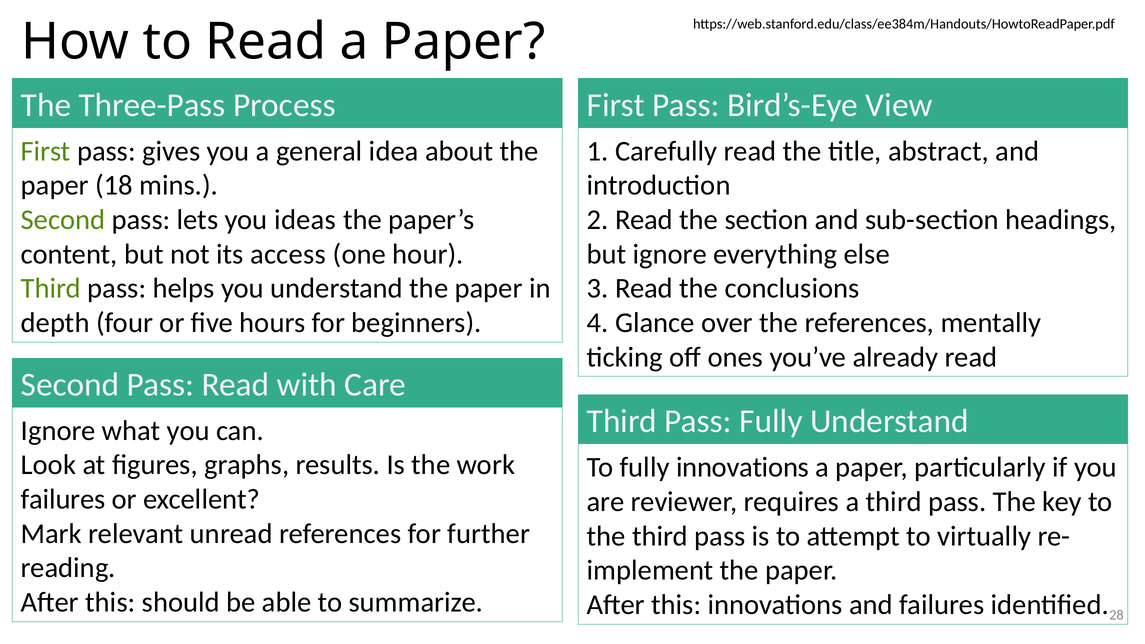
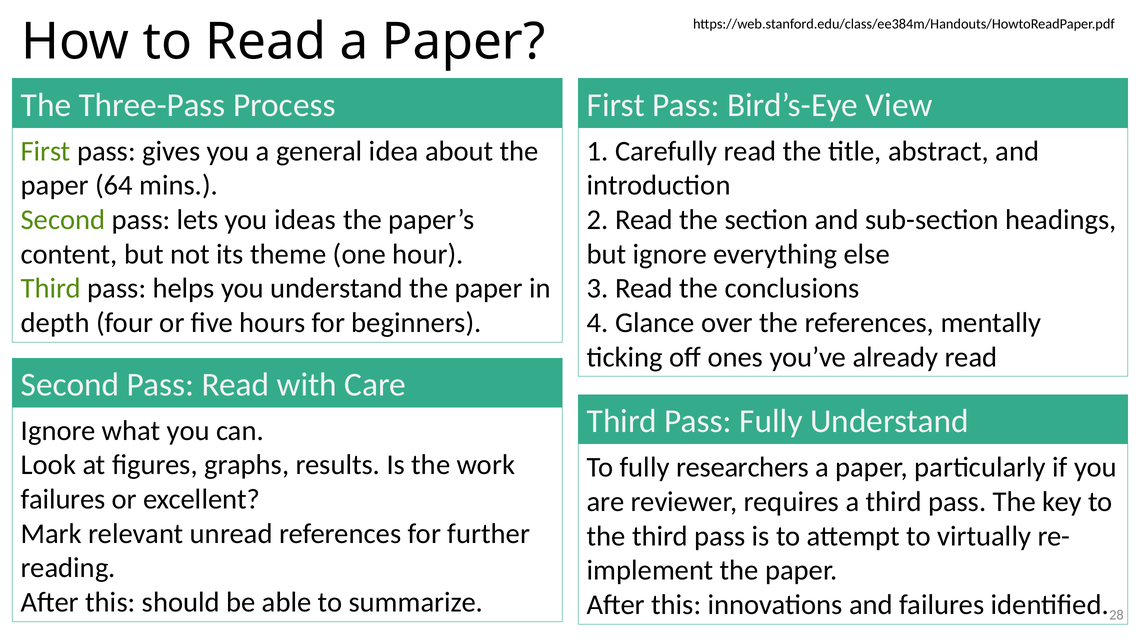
18: 18 -> 64
access: access -> theme
fully innovations: innovations -> researchers
